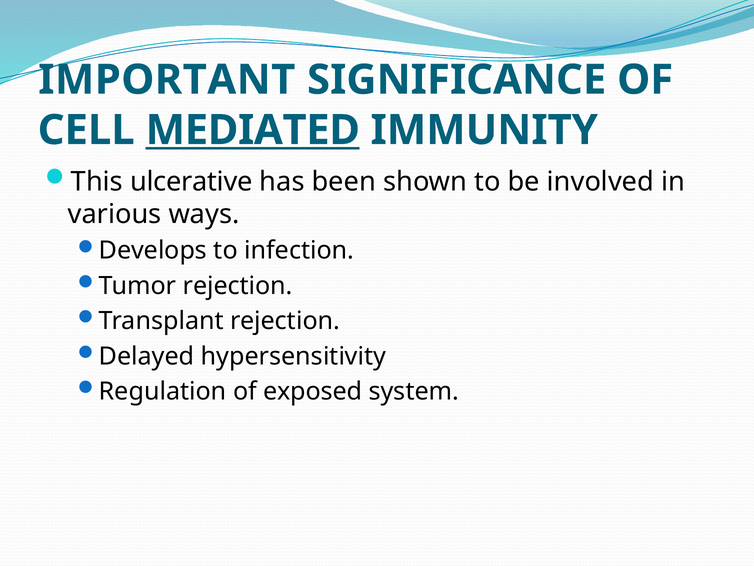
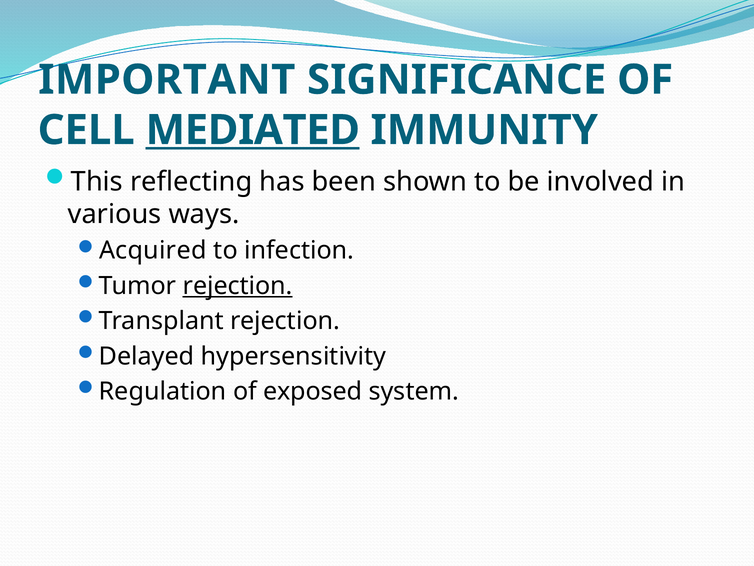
ulcerative: ulcerative -> reflecting
Develops: Develops -> Acquired
rejection at (238, 286) underline: none -> present
